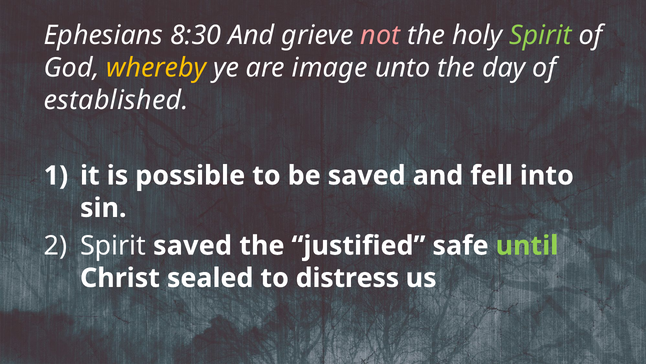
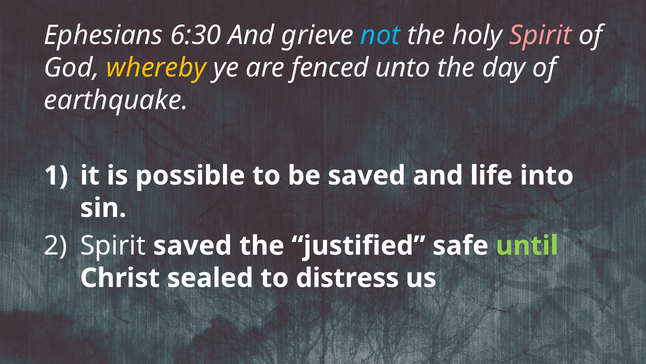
8:30: 8:30 -> 6:30
not colour: pink -> light blue
Spirit at (541, 35) colour: light green -> pink
image: image -> fenced
established: established -> earthquake
fell: fell -> life
